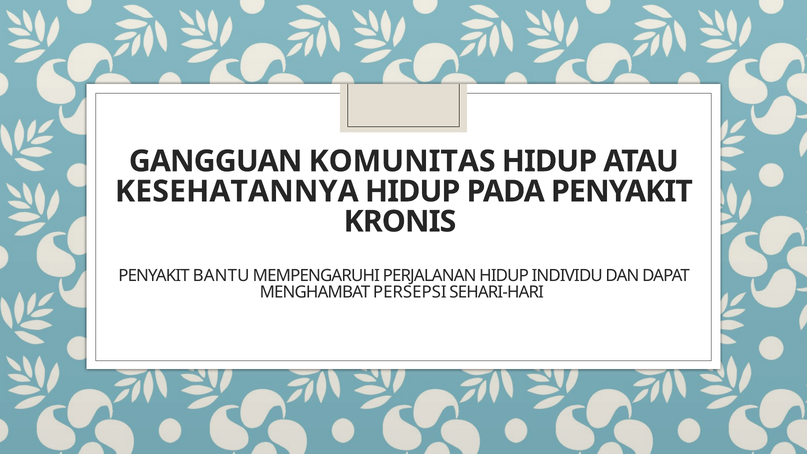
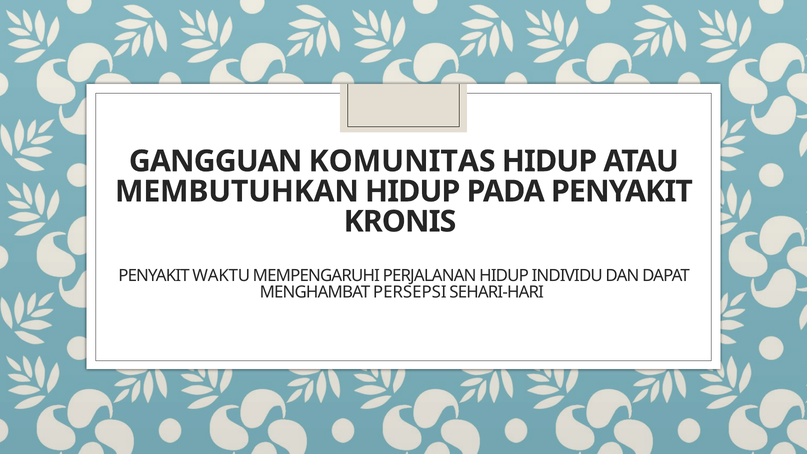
KESEHATANNYA: KESEHATANNYA -> MEMBUTUHKAN
BANTU: BANTU -> WAKTU
